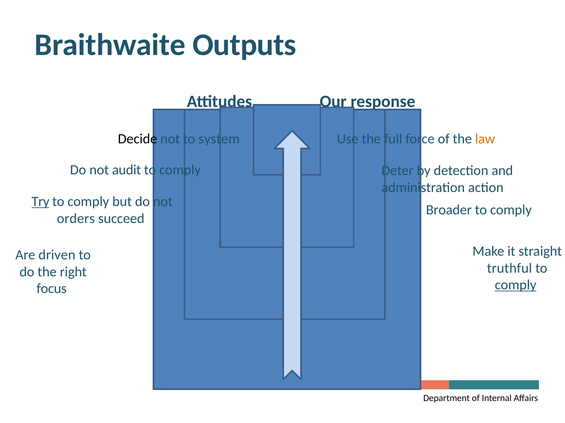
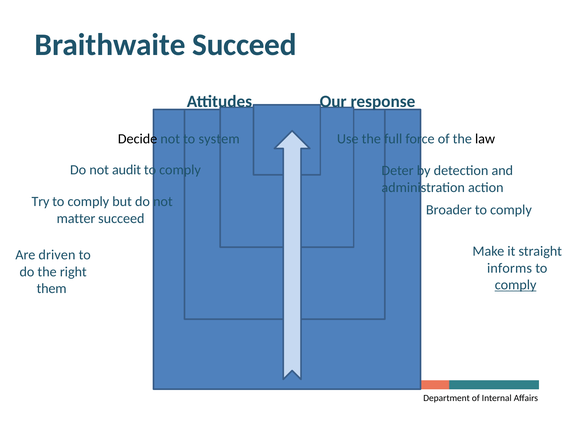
Braithwaite Outputs: Outputs -> Succeed
law colour: orange -> black
Try underline: present -> none
orders: orders -> matter
truthful: truthful -> informs
focus: focus -> them
